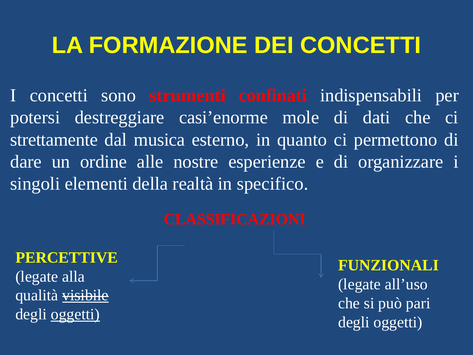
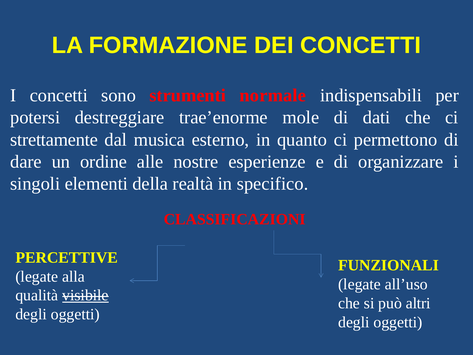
confinati: confinati -> normale
casi’enorme: casi’enorme -> trae’enorme
pari: pari -> altri
oggetti at (75, 314) underline: present -> none
